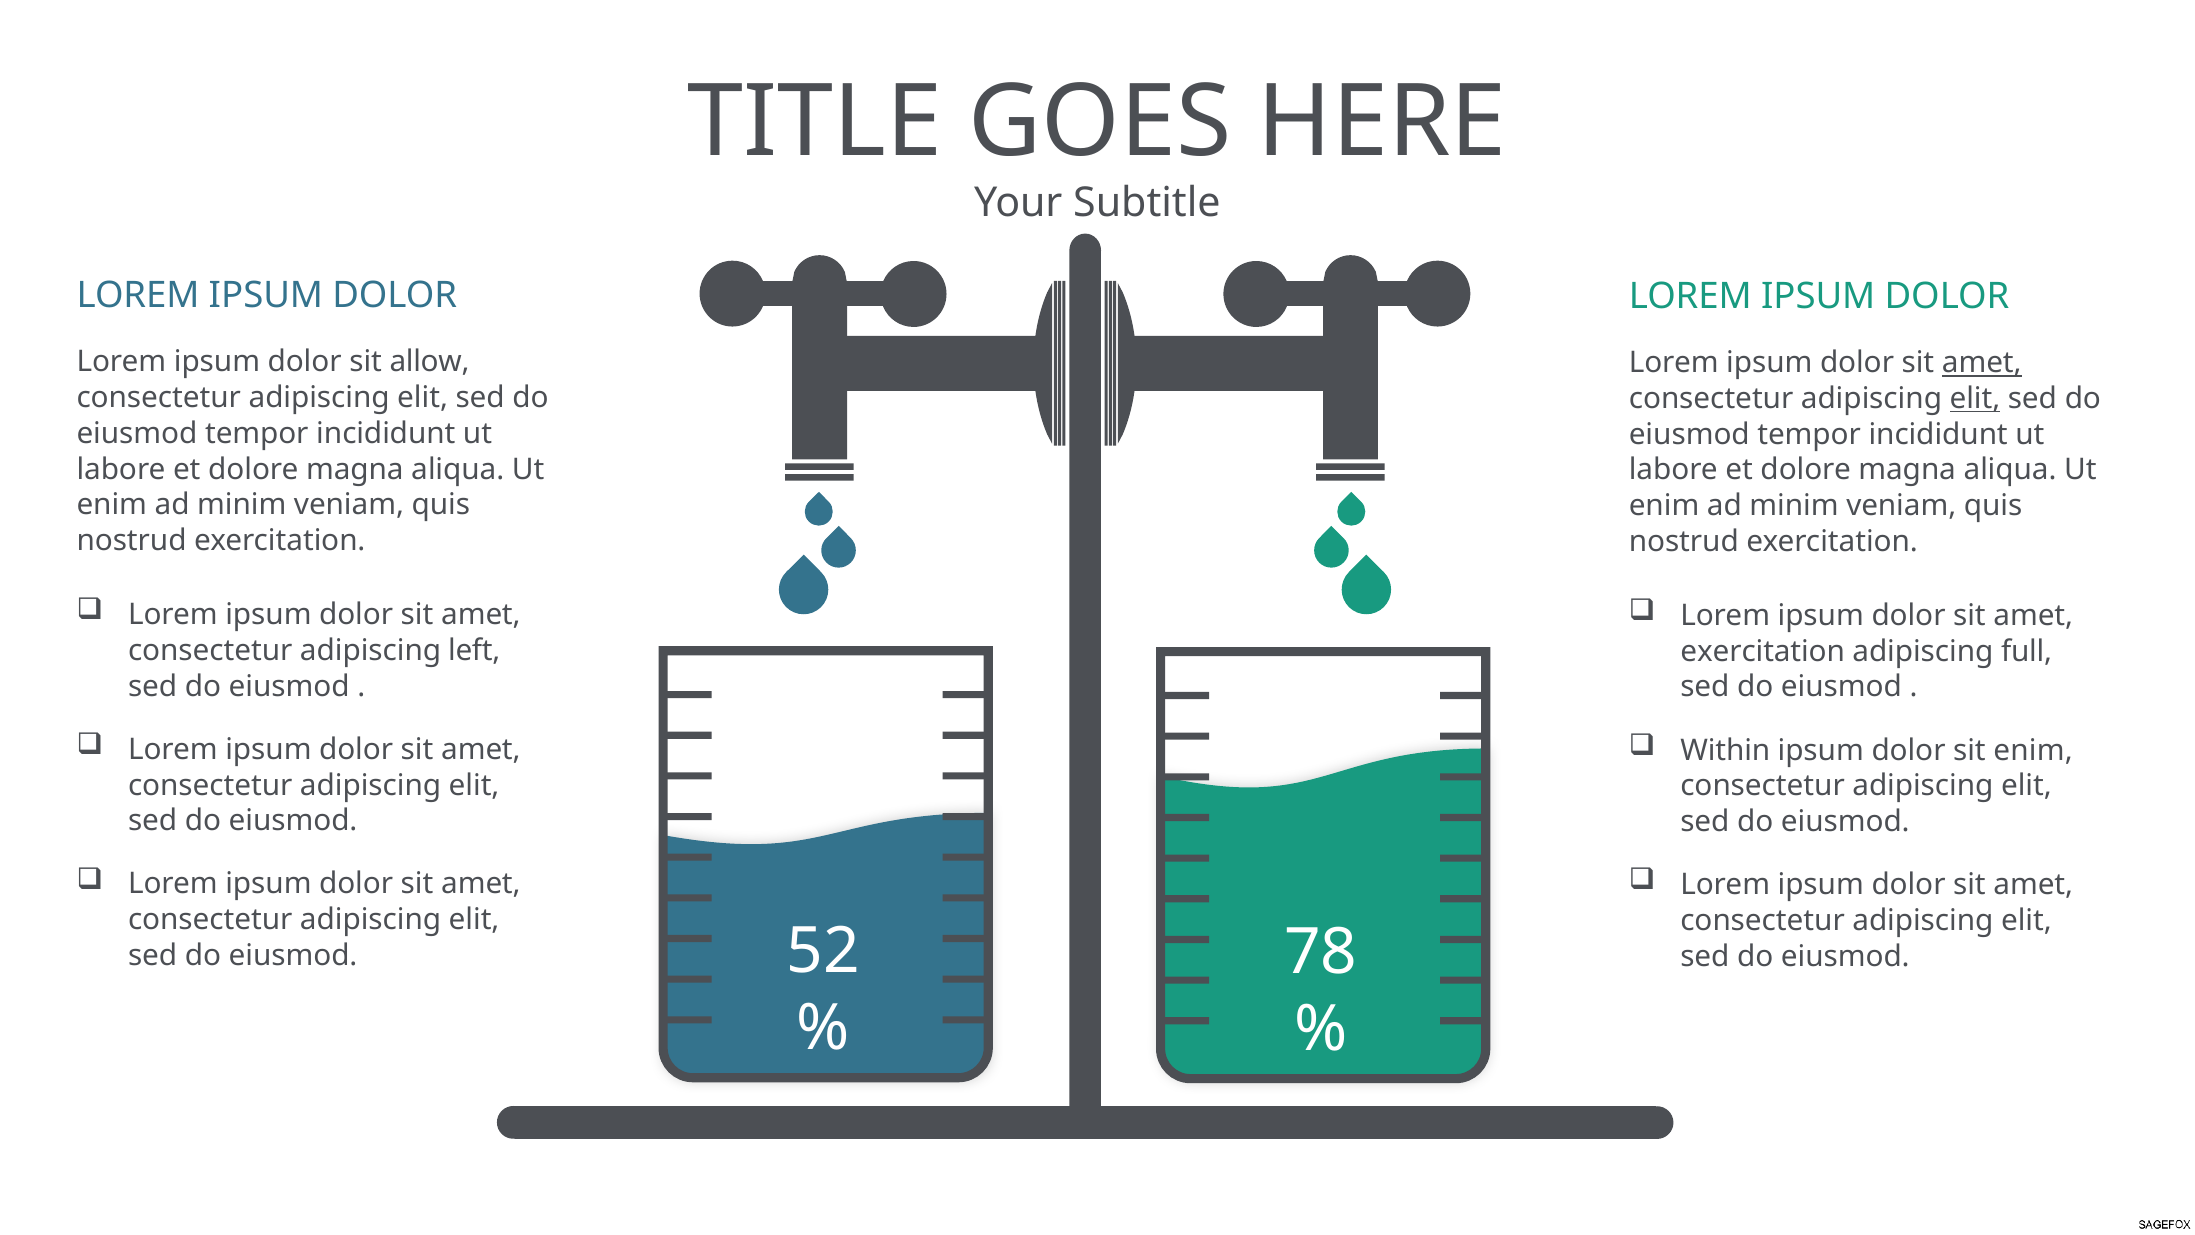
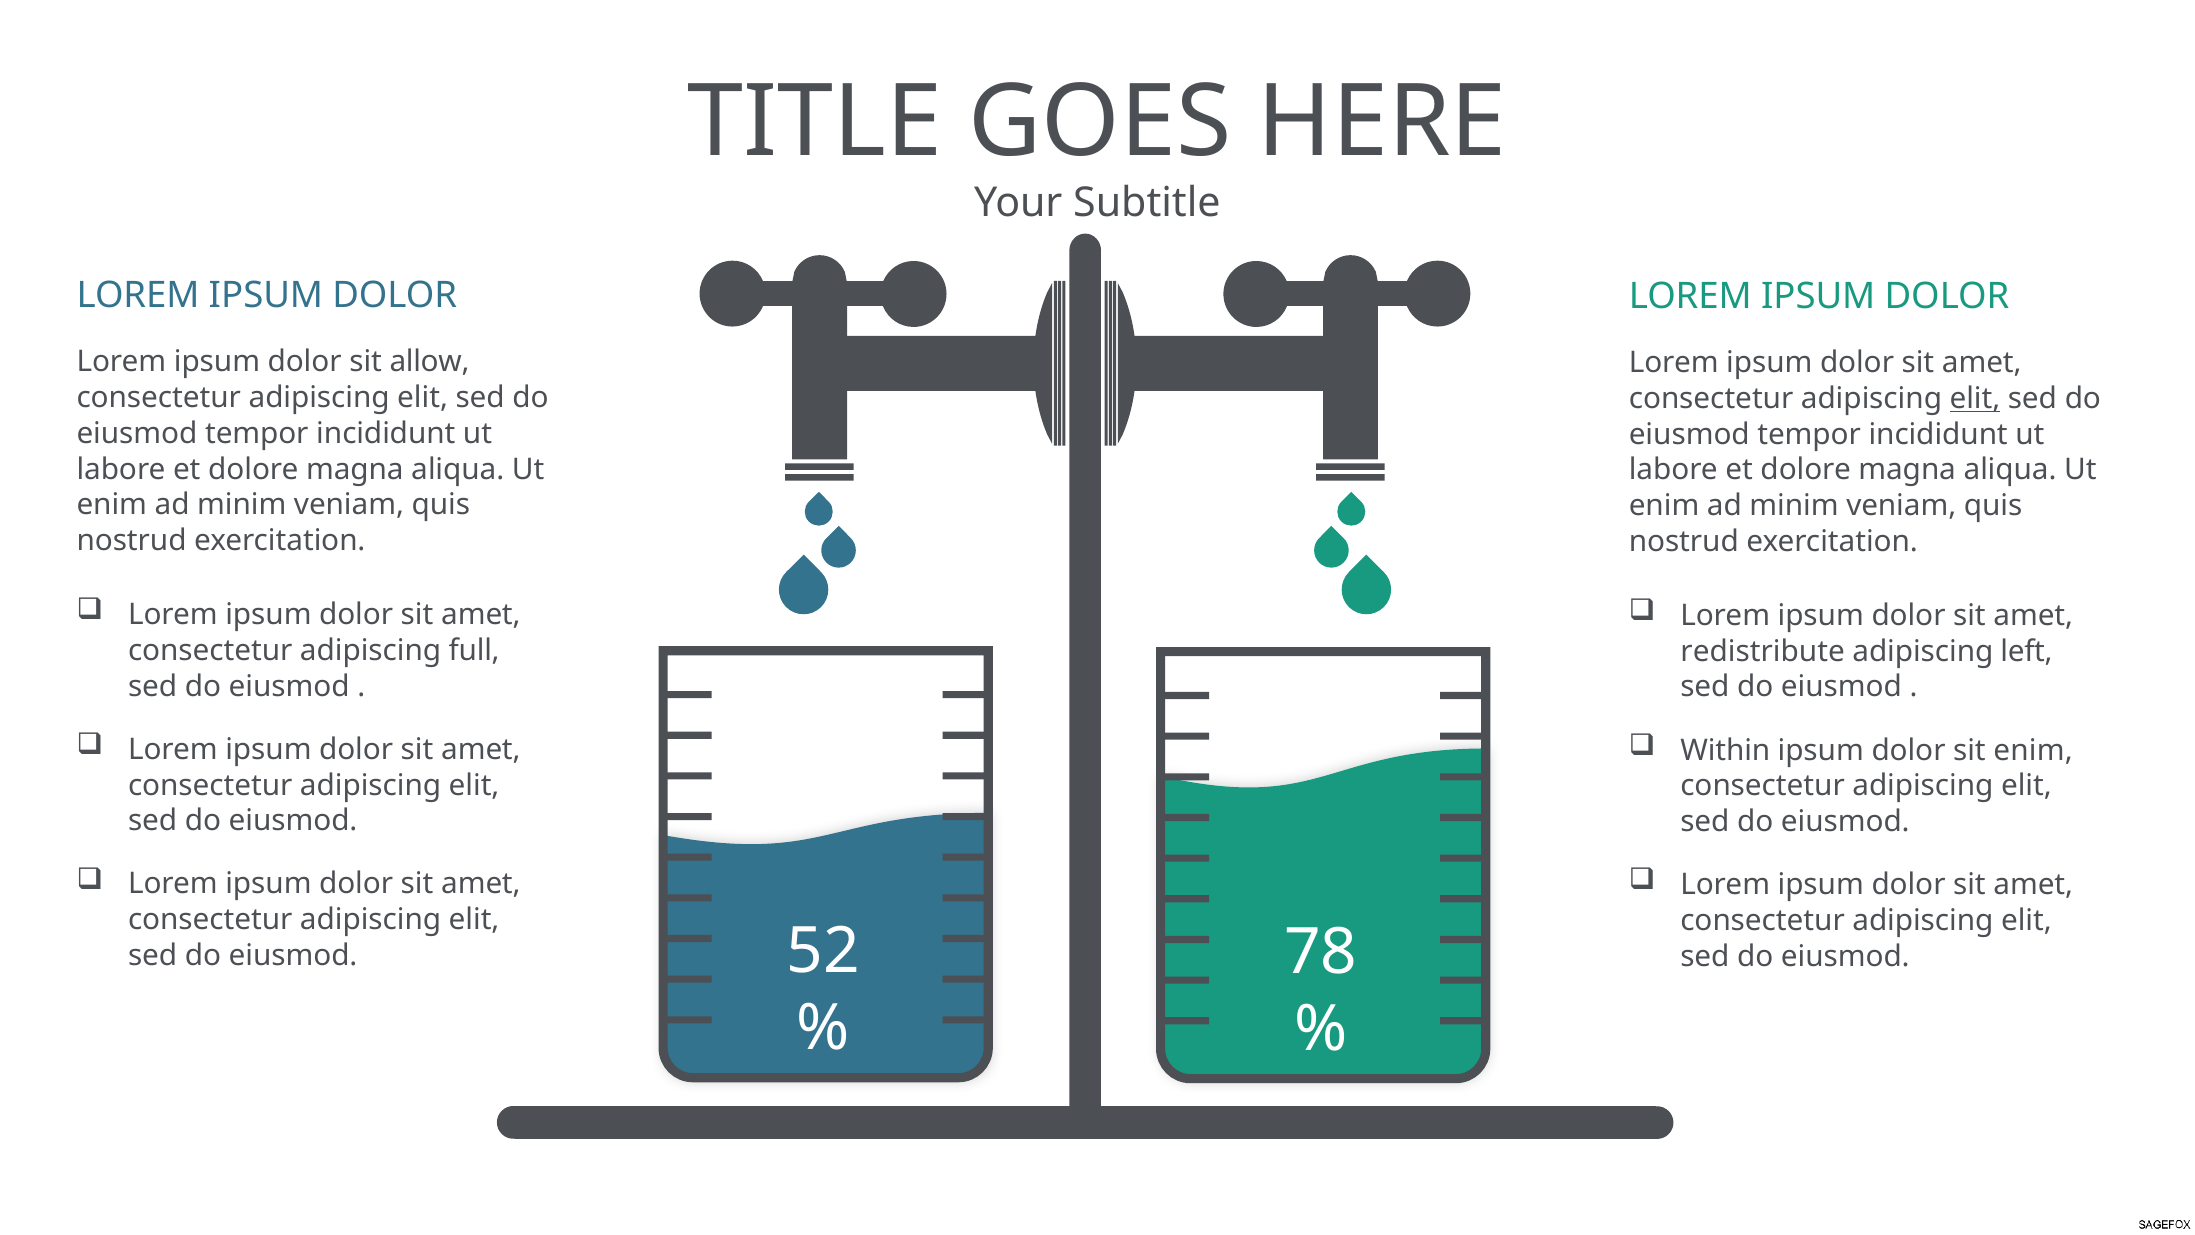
amet at (1982, 363) underline: present -> none
left: left -> full
exercitation at (1763, 651): exercitation -> redistribute
full: full -> left
